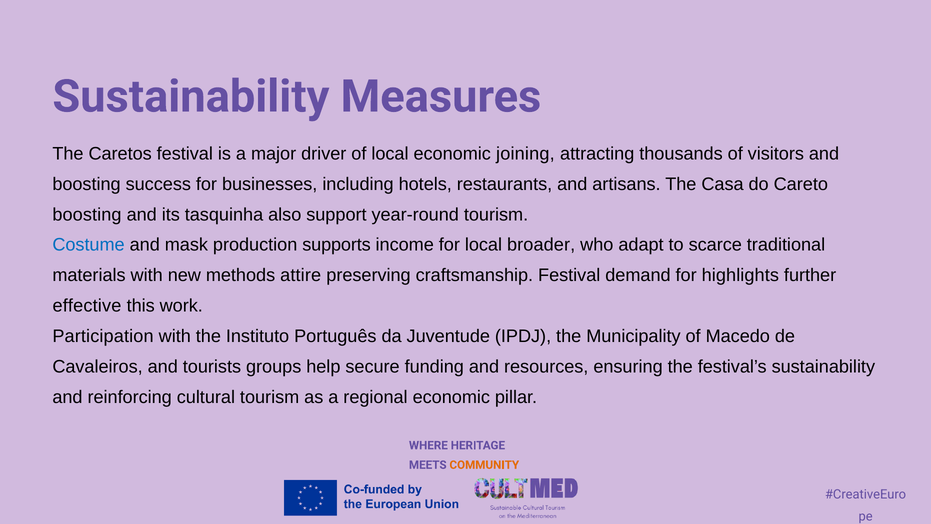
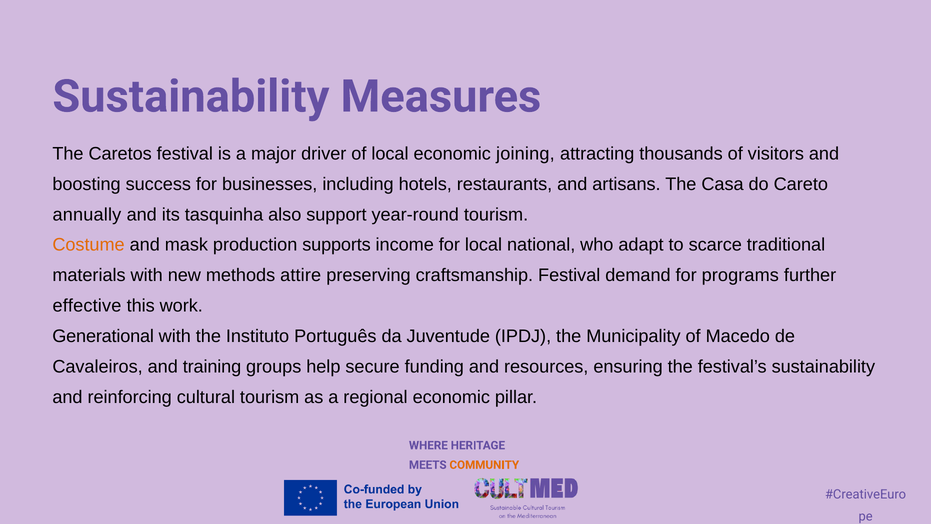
boosting at (87, 214): boosting -> annually
Costume colour: blue -> orange
broader: broader -> national
highlights: highlights -> programs
Participation: Participation -> Generational
tourists: tourists -> training
